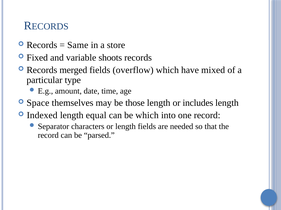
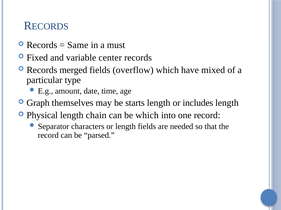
store: store -> must
shoots: shoots -> center
Space: Space -> Graph
those: those -> starts
Indexed: Indexed -> Physical
equal: equal -> chain
